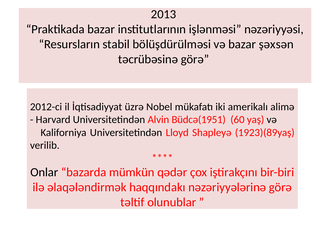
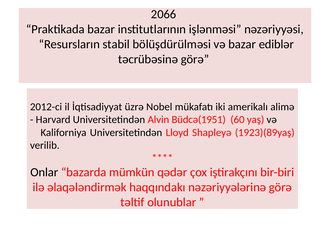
2013: 2013 -> 2066
şəxsən: şəxsən -> ediblər
